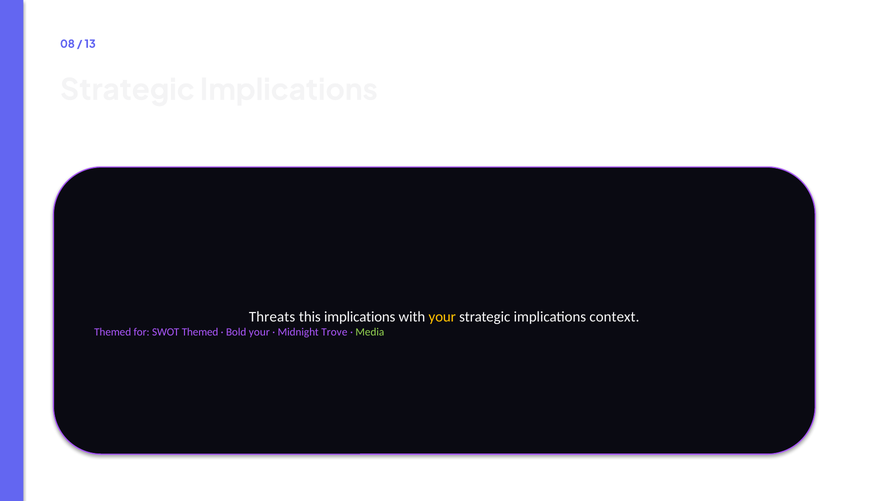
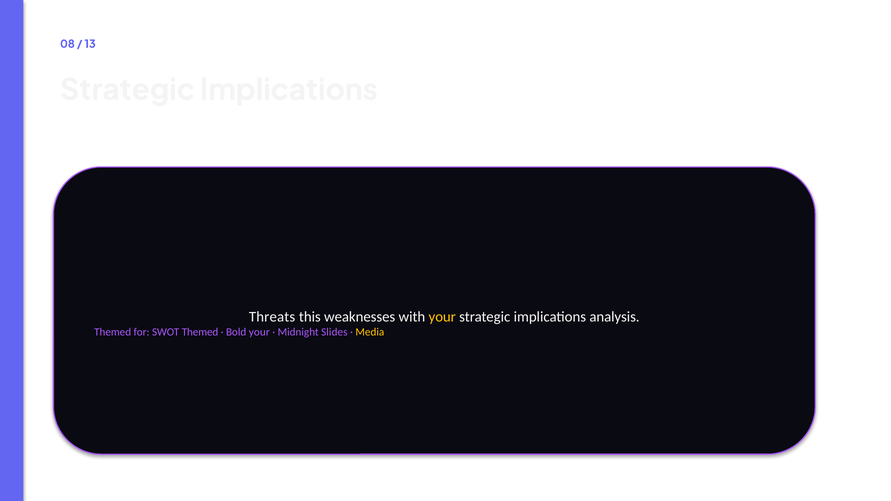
this implications: implications -> weaknesses
context: context -> analysis
Trove: Trove -> Slides
Media colour: light green -> yellow
